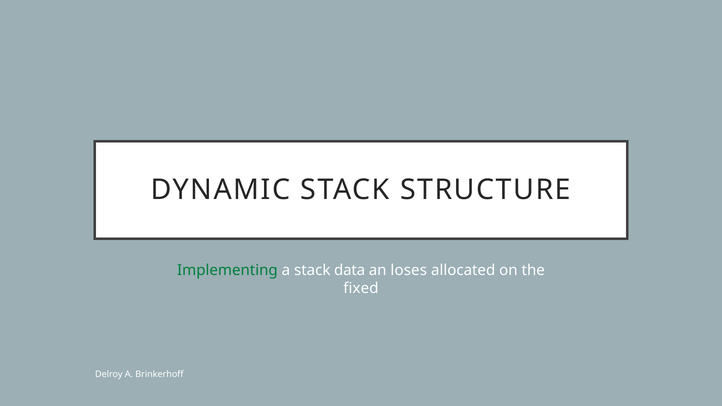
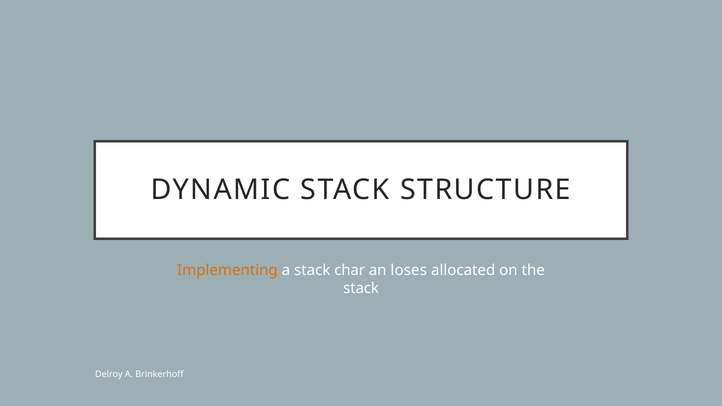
Implementing colour: green -> orange
data: data -> char
fixed at (361, 289): fixed -> stack
